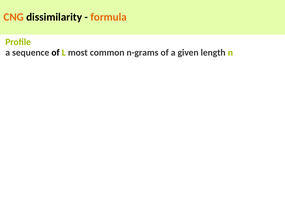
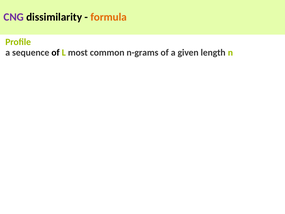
CNG colour: orange -> purple
